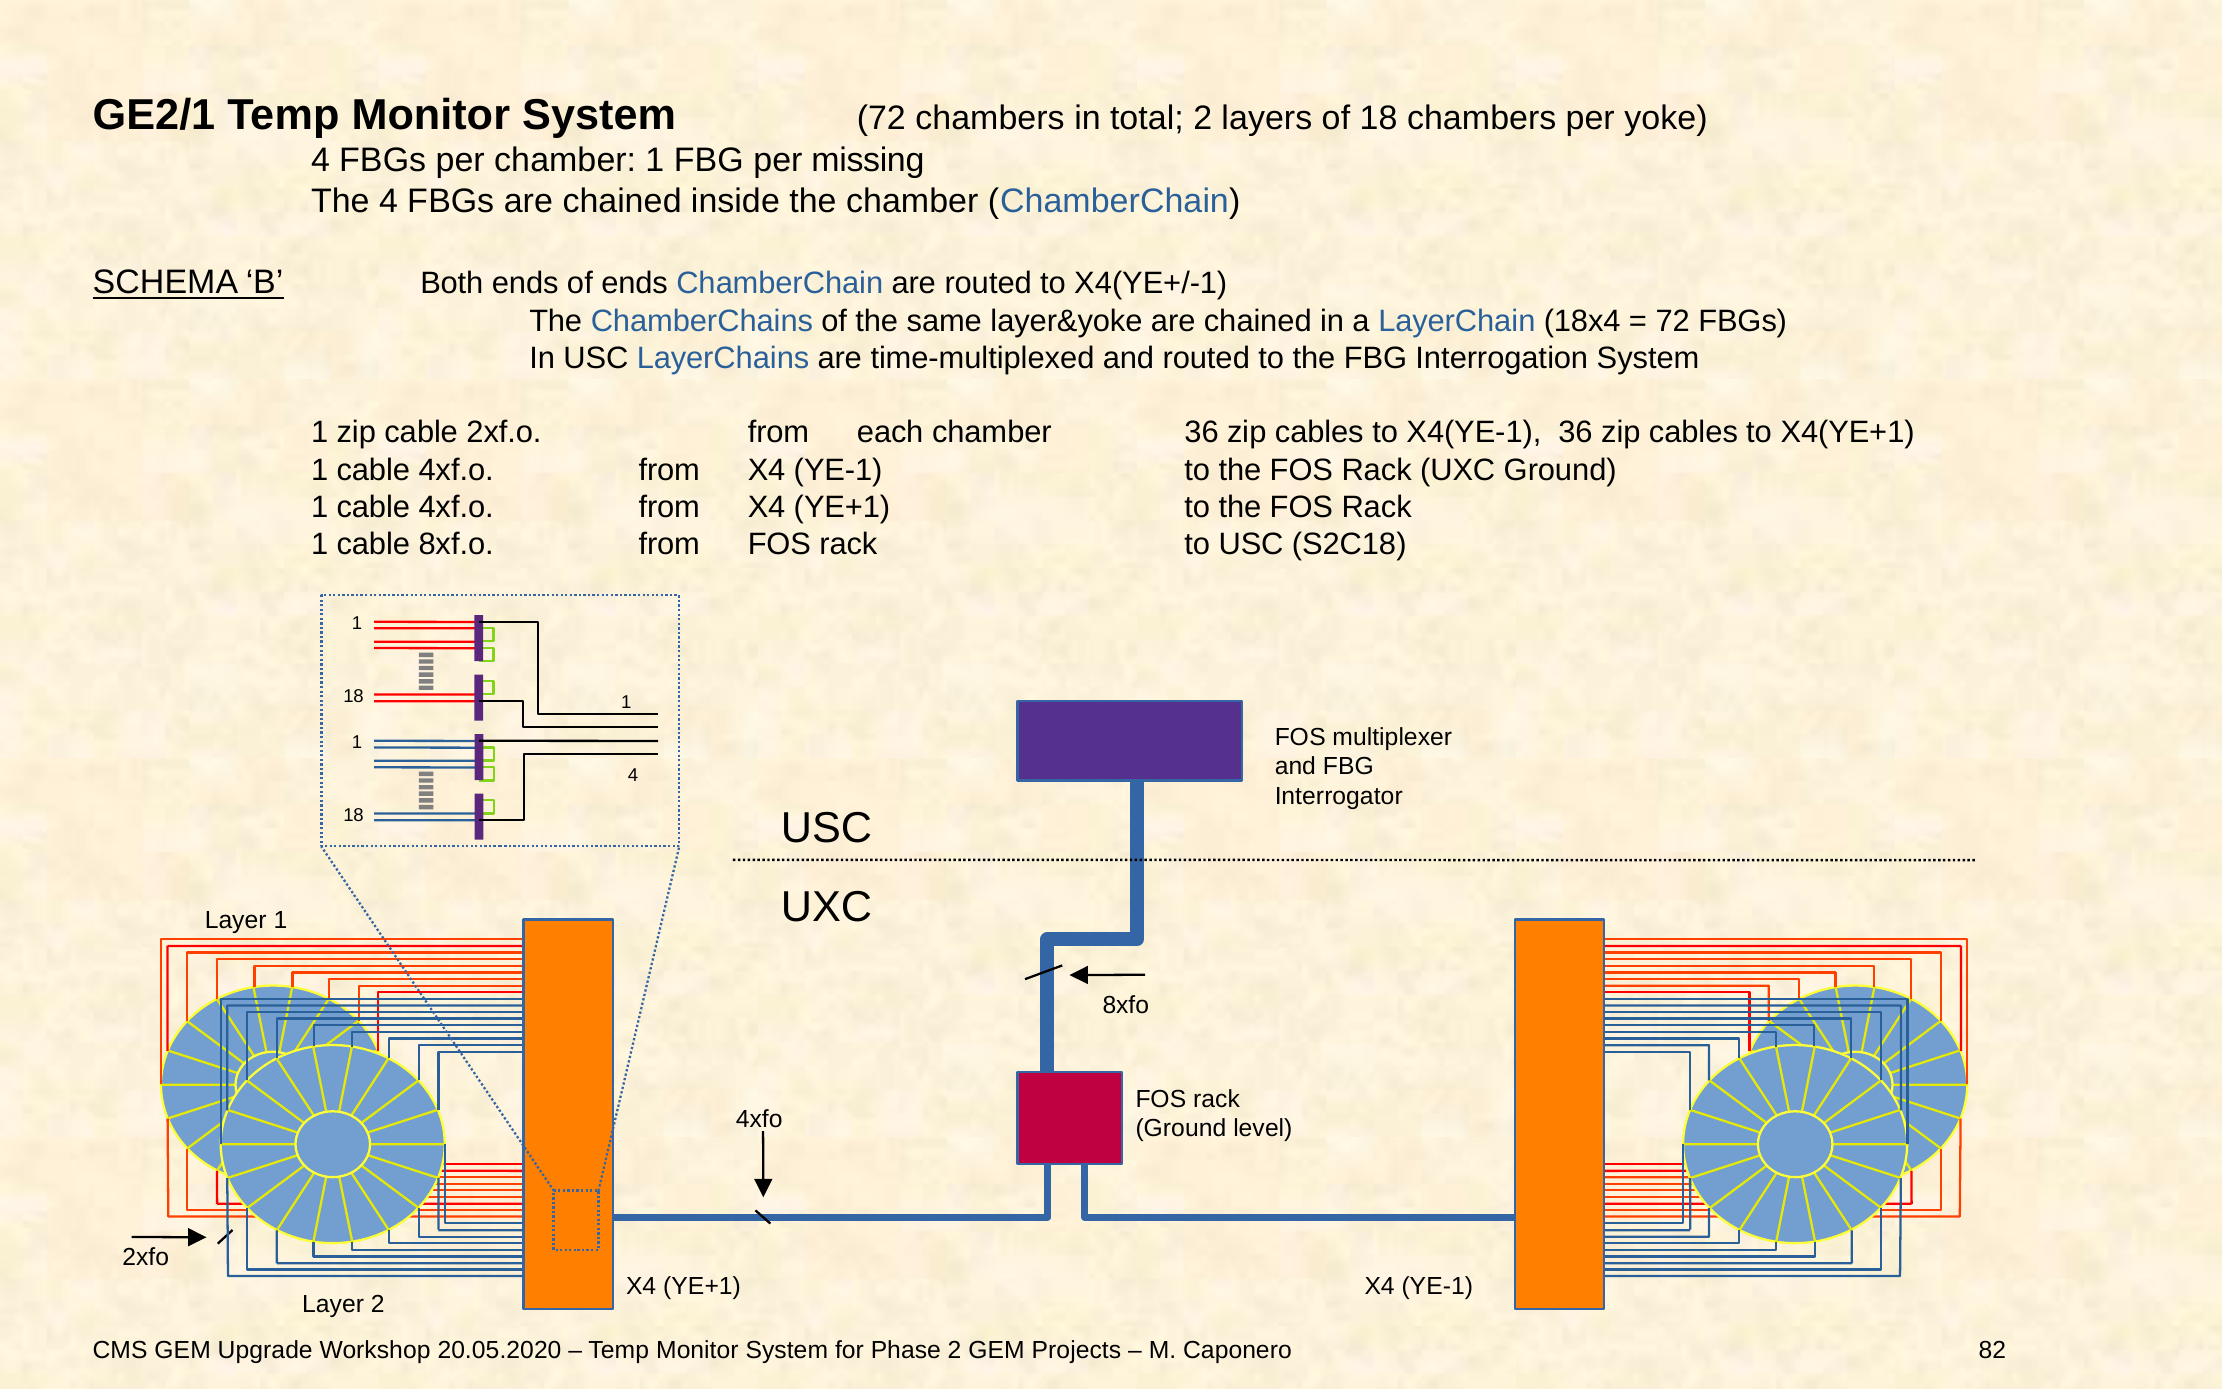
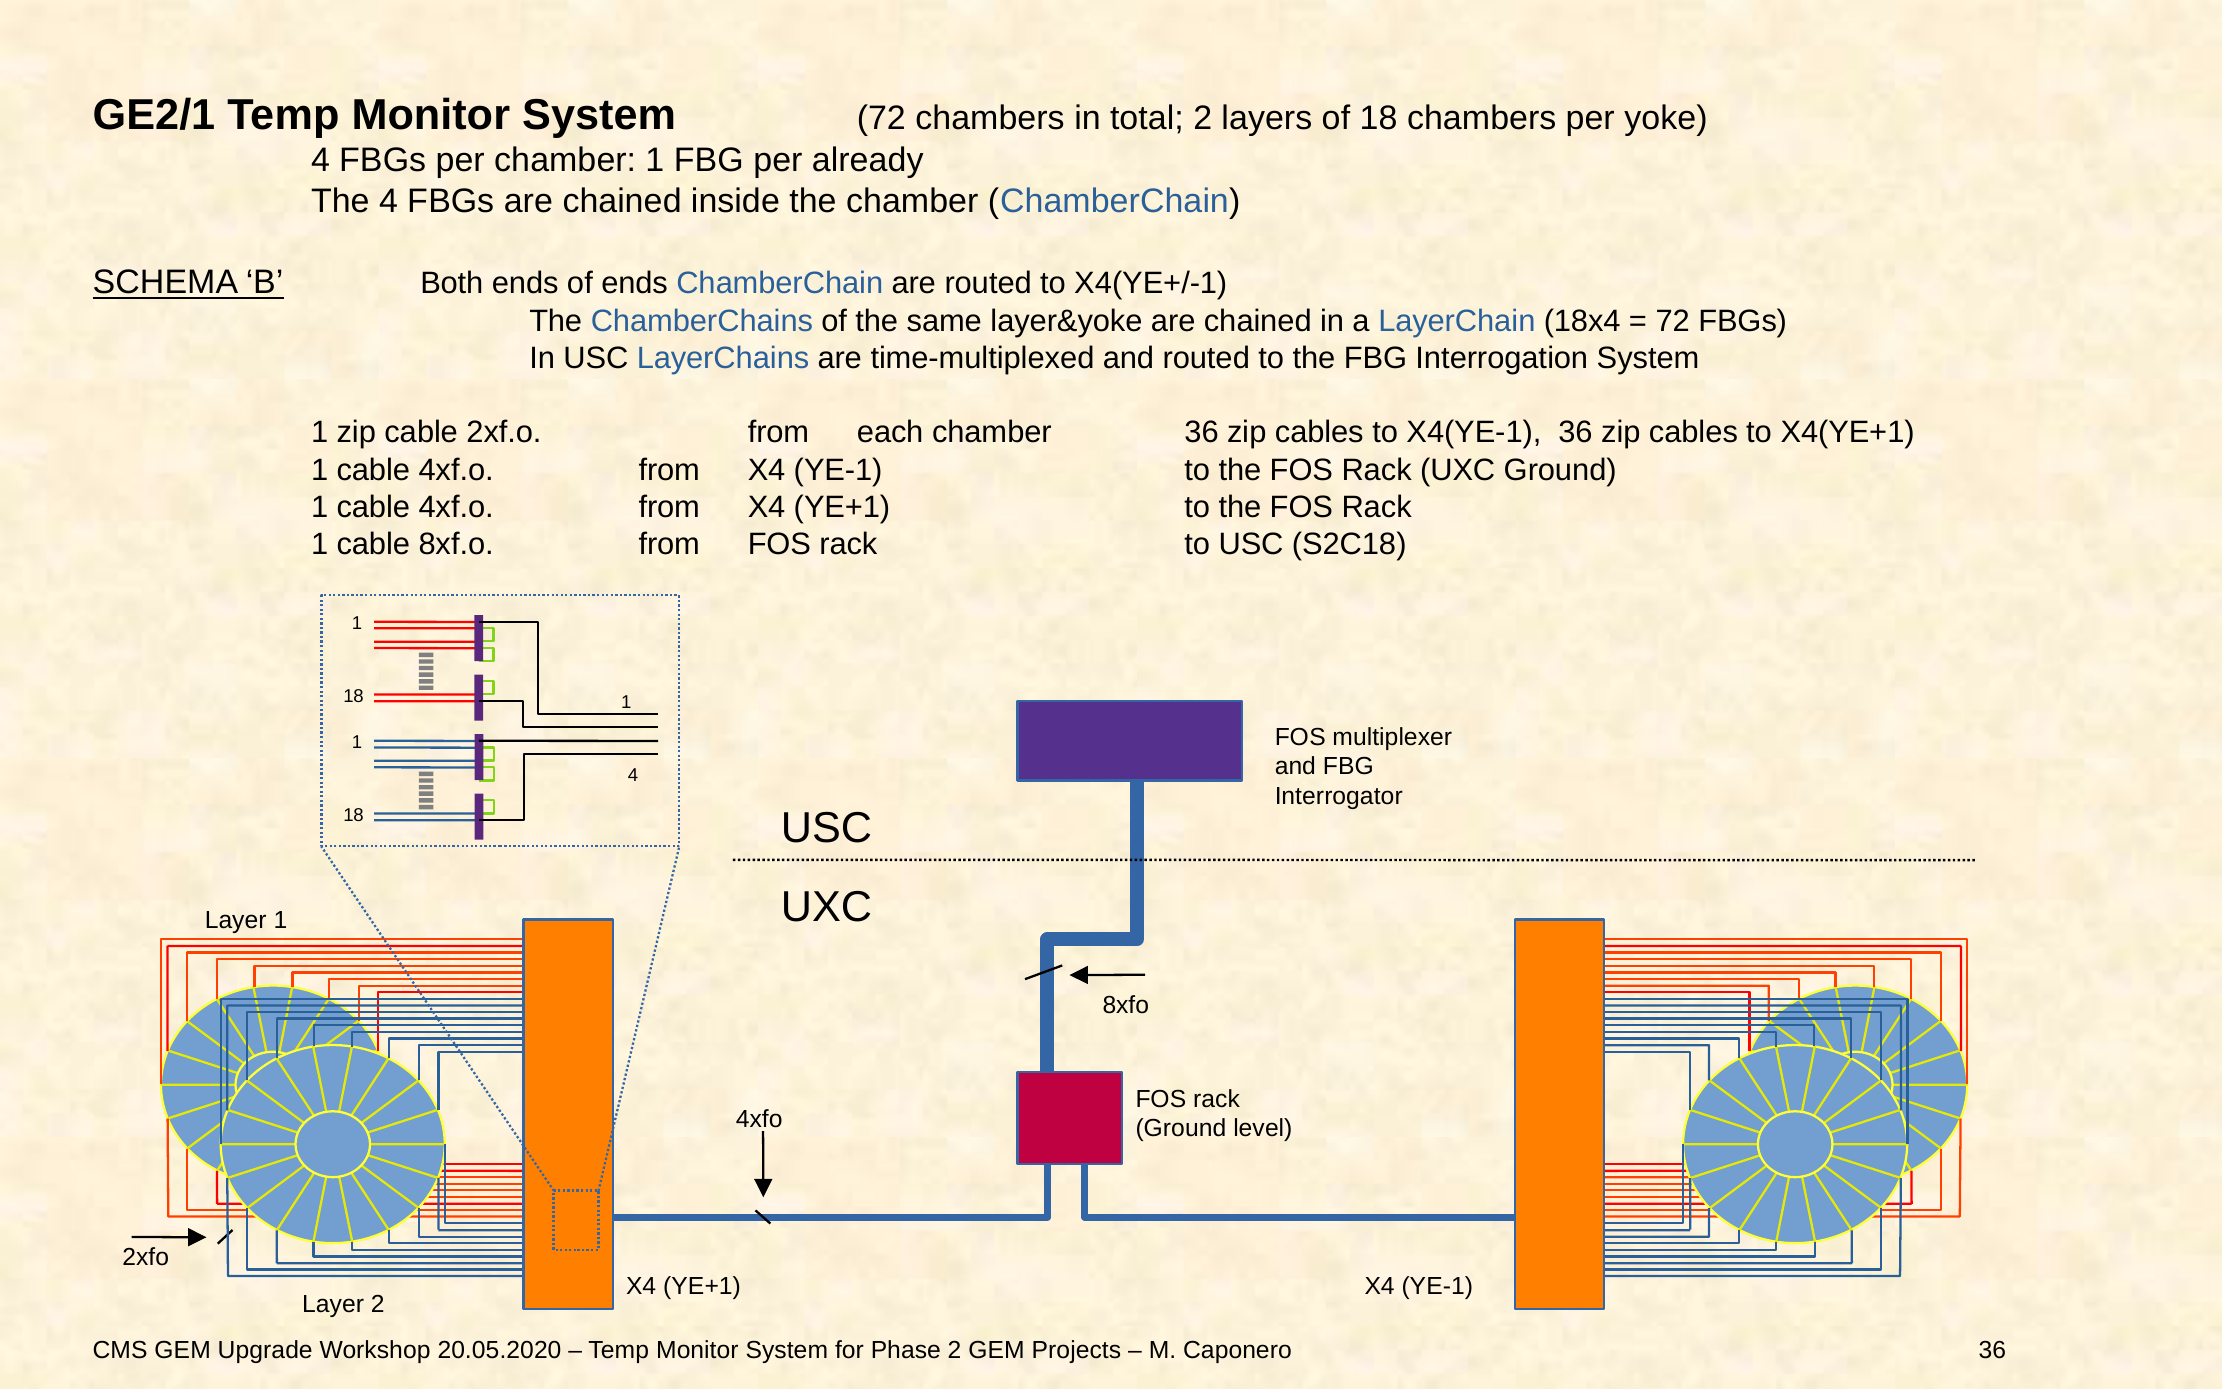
missing: missing -> already
Caponero 82: 82 -> 36
